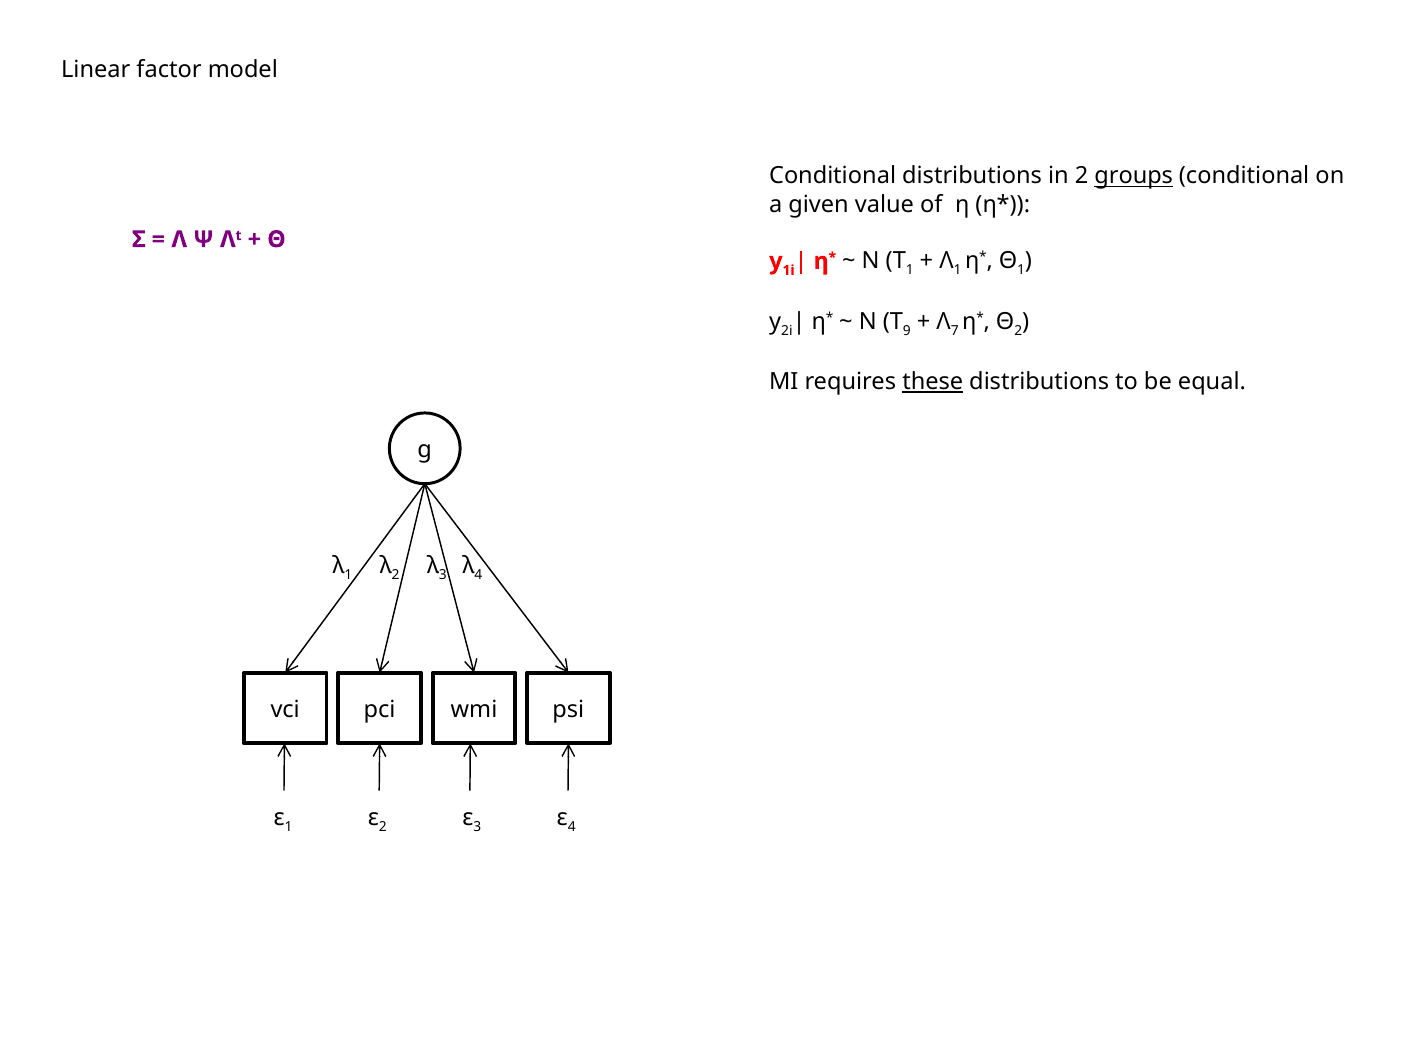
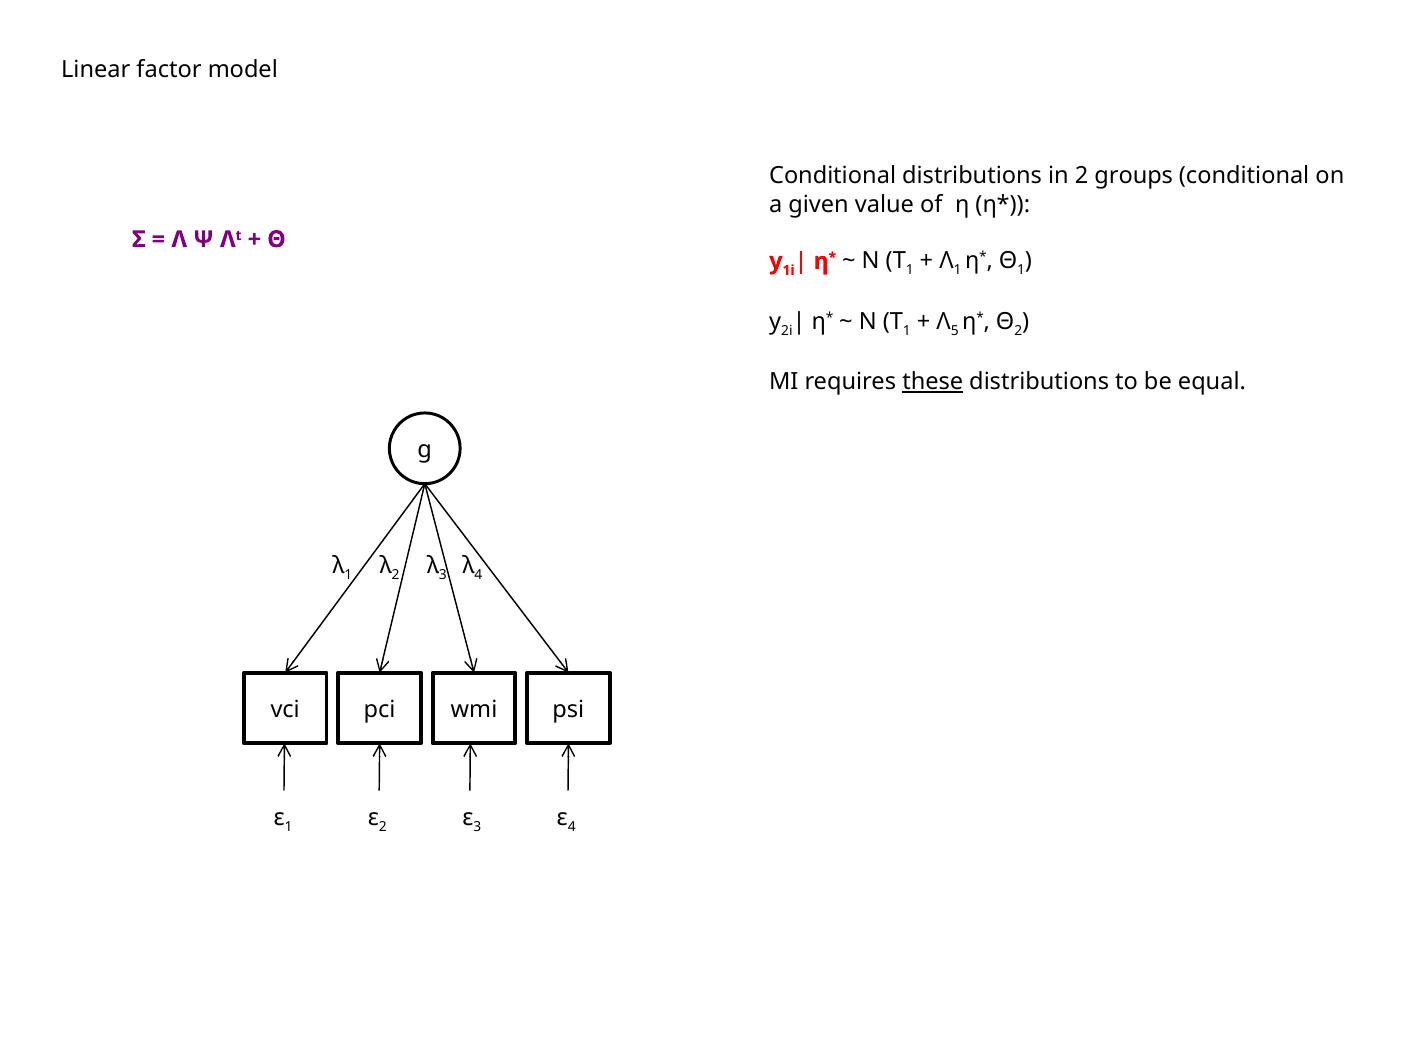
groups underline: present -> none
9 at (907, 331): 9 -> 1
7: 7 -> 5
